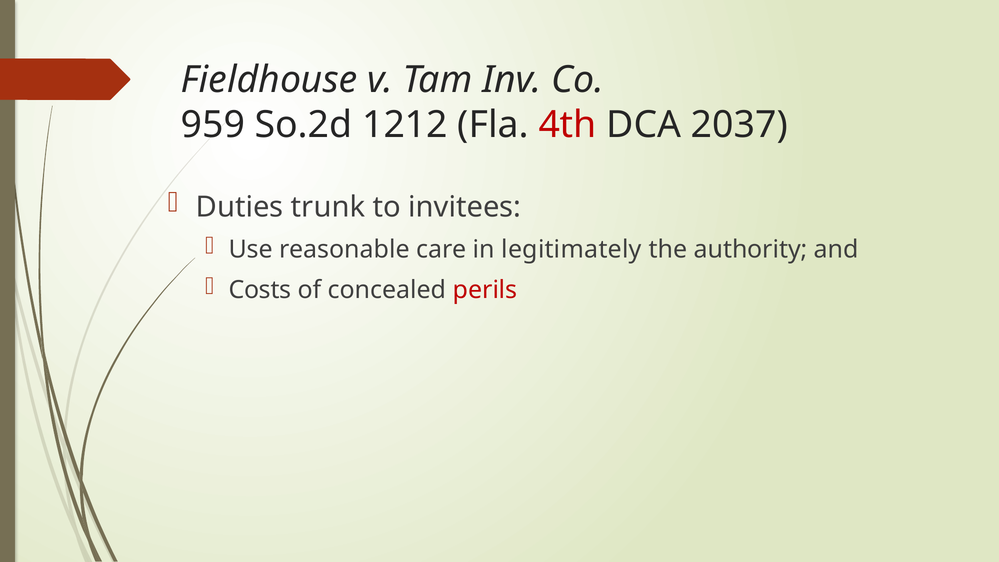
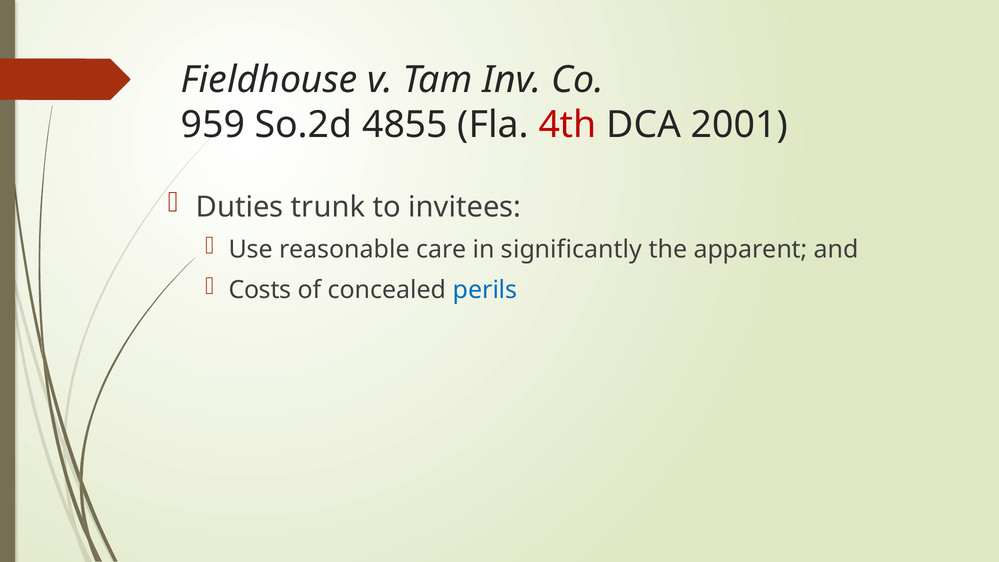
1212: 1212 -> 4855
2037: 2037 -> 2001
legitimately: legitimately -> significantly
authority: authority -> apparent
perils colour: red -> blue
